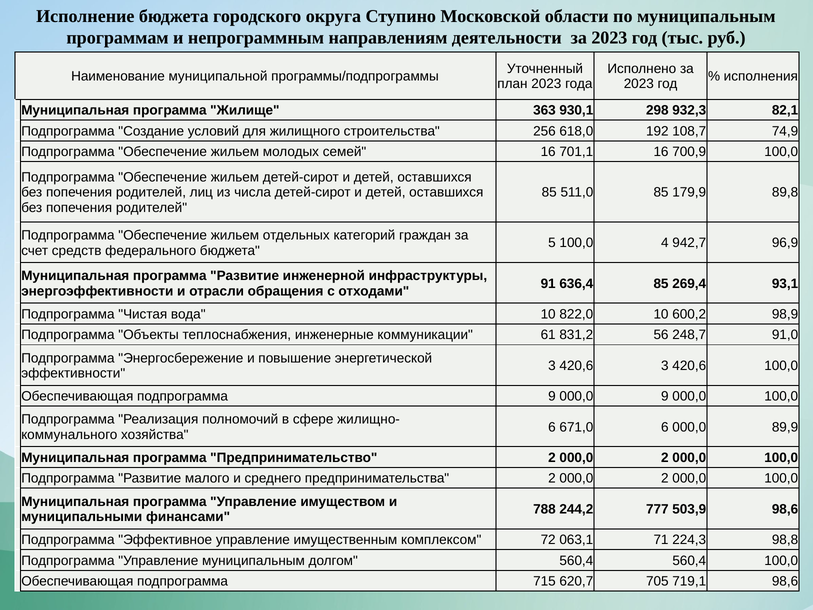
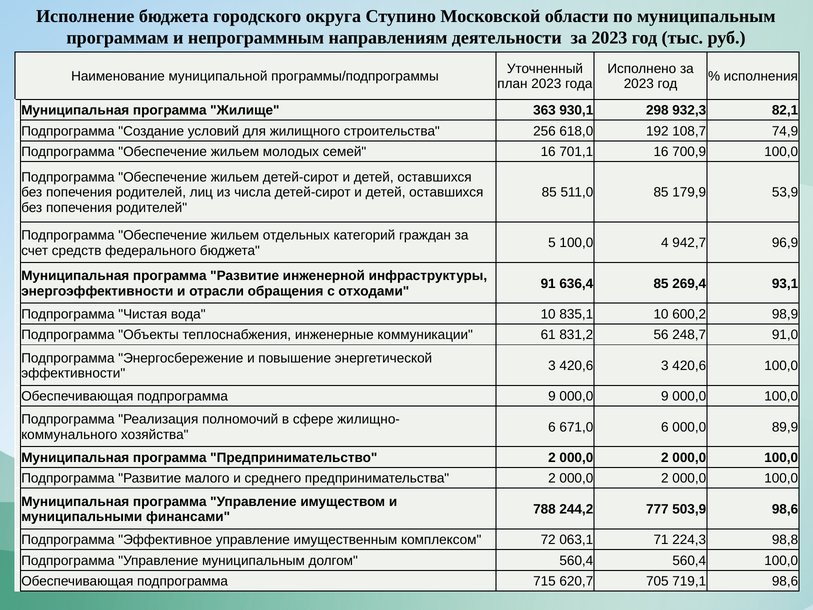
89,8: 89,8 -> 53,9
822,0: 822,0 -> 835,1
